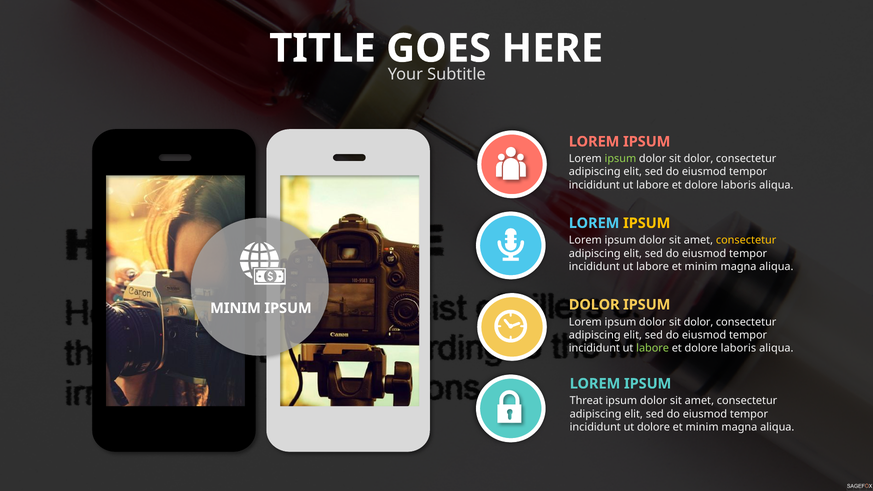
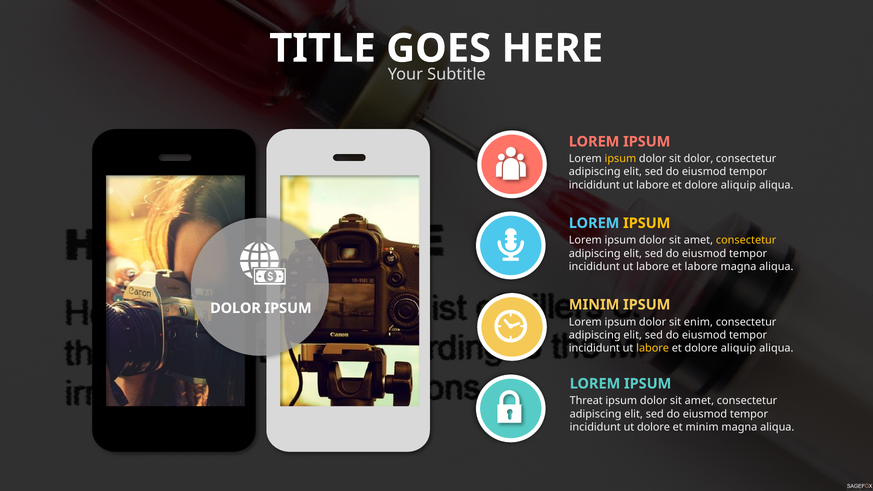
ipsum at (620, 159) colour: light green -> yellow
laboris at (738, 185): laboris -> aliquip
labore et minim: minim -> labore
DOLOR at (594, 305): DOLOR -> MINIM
MINIM at (235, 308): MINIM -> DOLOR
dolor at (699, 322): dolor -> enim
labore at (653, 348) colour: light green -> yellow
laboris at (738, 348): laboris -> aliquip
